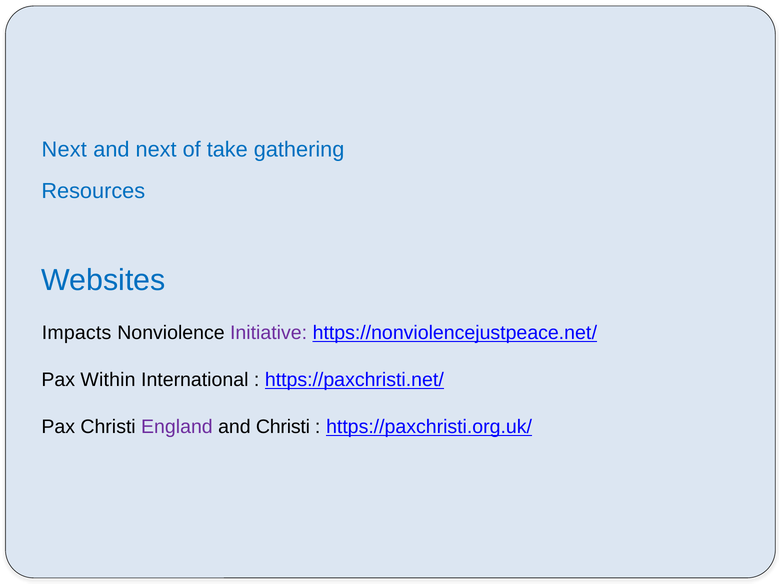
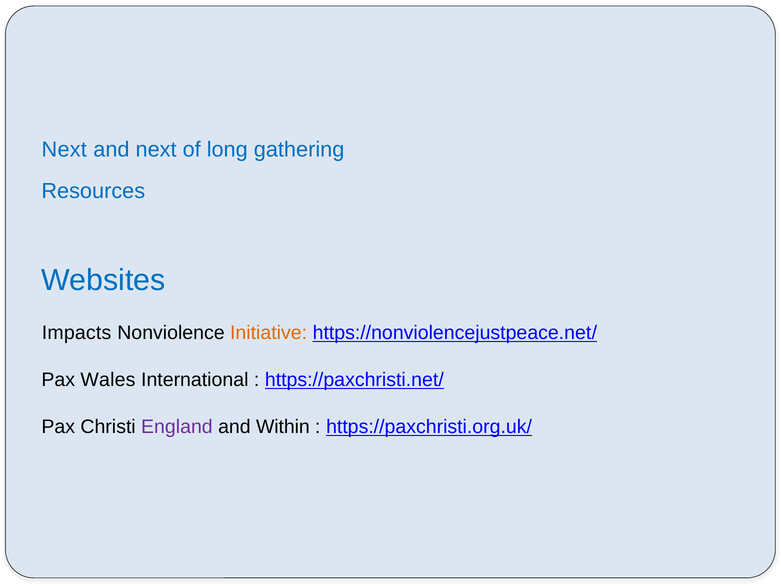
take: take -> long
Initiative colour: purple -> orange
Within: Within -> Wales
and Christi: Christi -> Within
